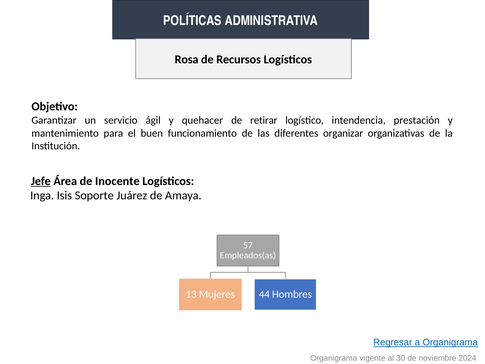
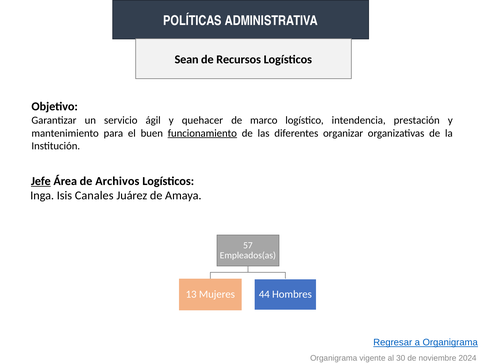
Rosa: Rosa -> Sean
retirar: retirar -> marco
funcionamiento underline: none -> present
Inocente: Inocente -> Archivos
Soporte: Soporte -> Canales
